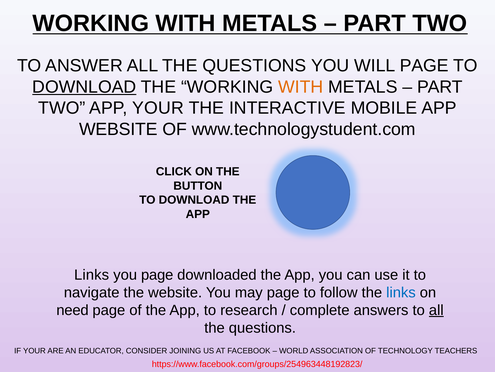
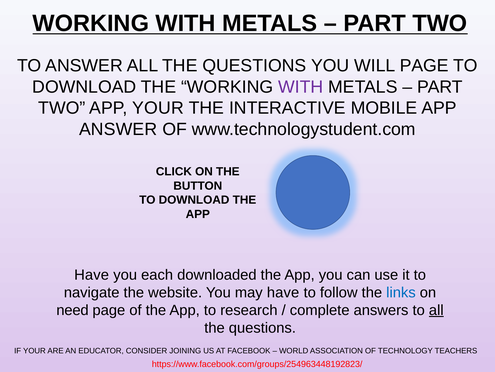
DOWNLOAD at (84, 87) underline: present -> none
WITH at (301, 87) colour: orange -> purple
WEBSITE at (118, 129): WEBSITE -> ANSWER
Links at (92, 274): Links -> Have
you page: page -> each
may page: page -> have
